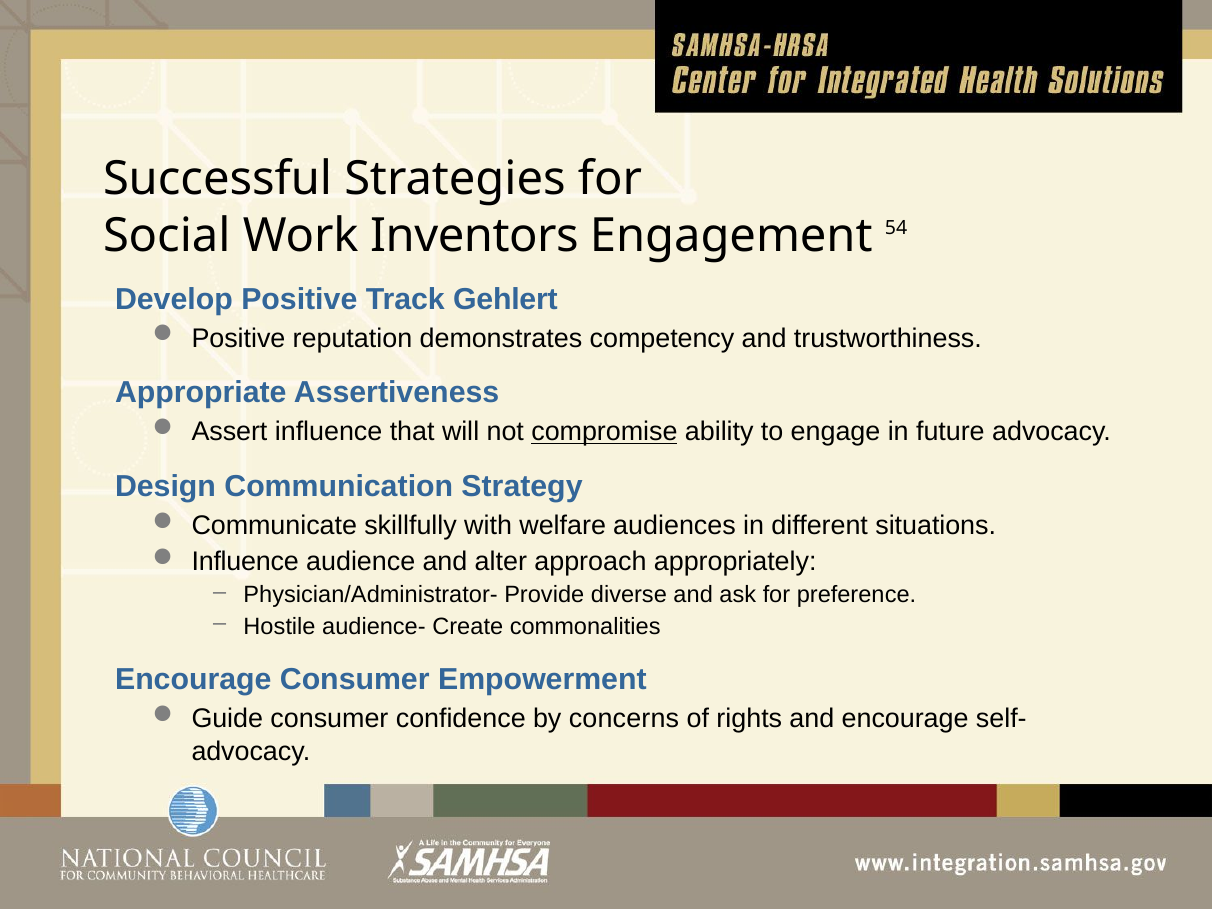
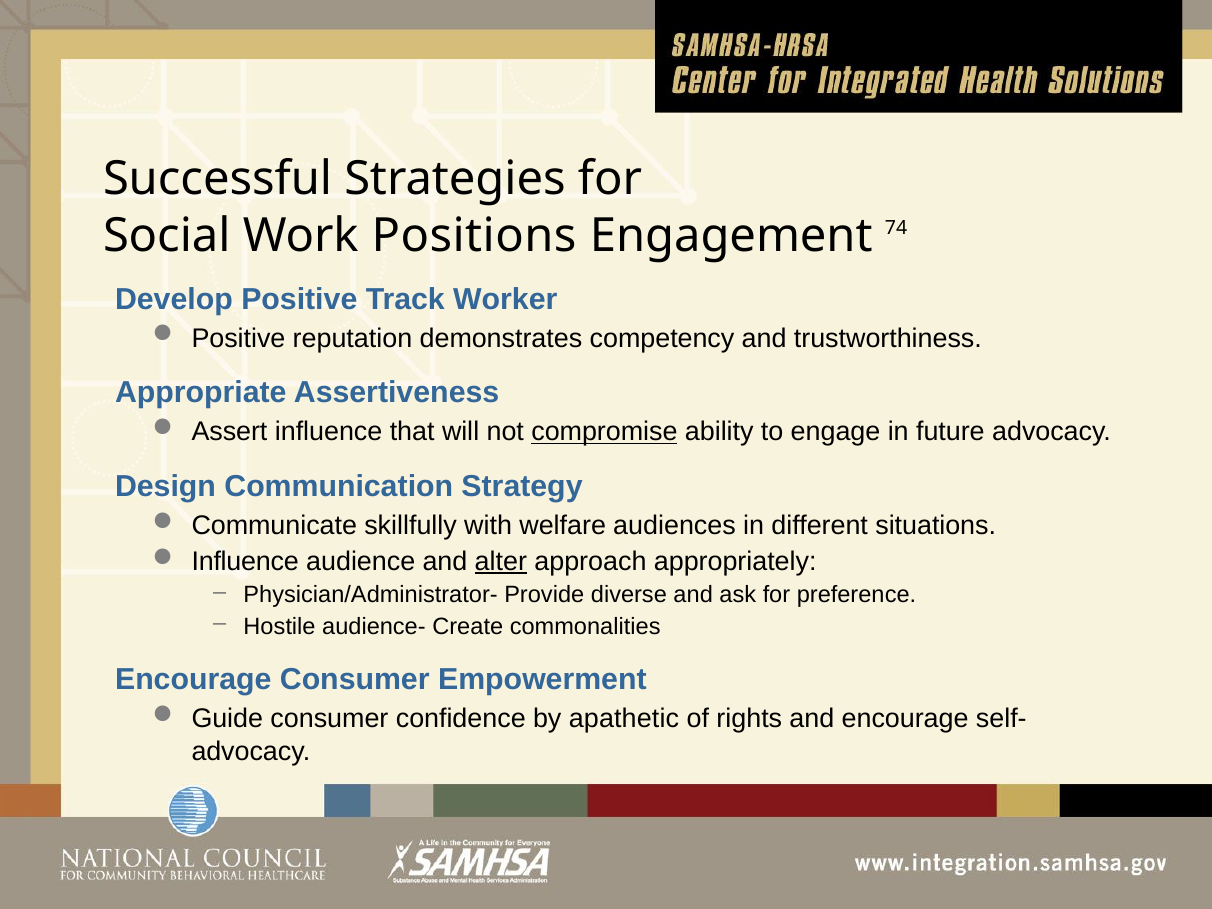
Inventors: Inventors -> Positions
54: 54 -> 74
Gehlert: Gehlert -> Worker
alter underline: none -> present
concerns: concerns -> apathetic
